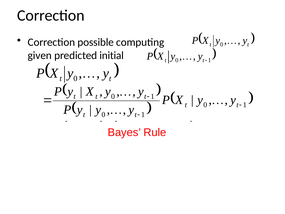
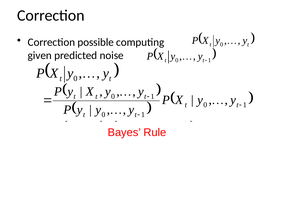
initial: initial -> noise
